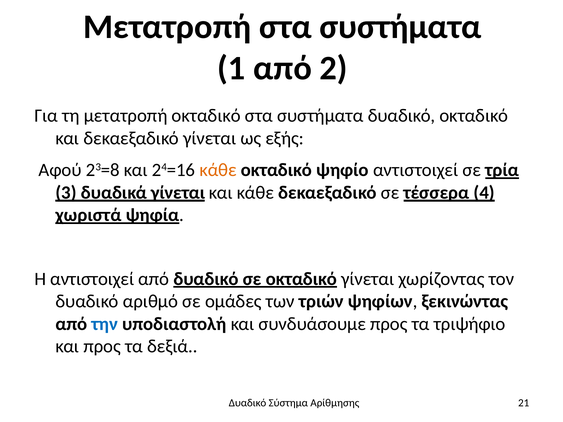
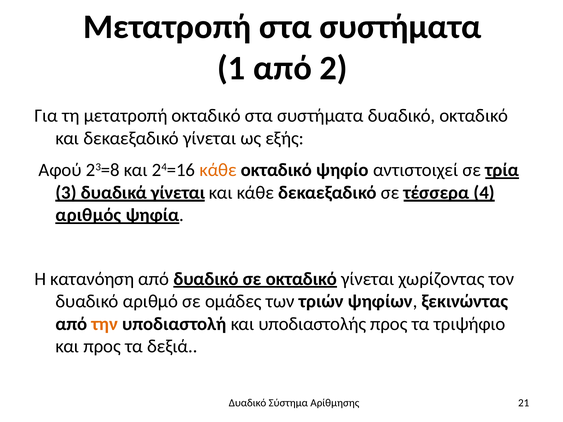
χωριστά: χωριστά -> αριθμός
Η αντιστοιχεί: αντιστοιχεί -> κατανόηση
την colour: blue -> orange
συνδυάσουμε: συνδυάσουμε -> υποδιαστολής
